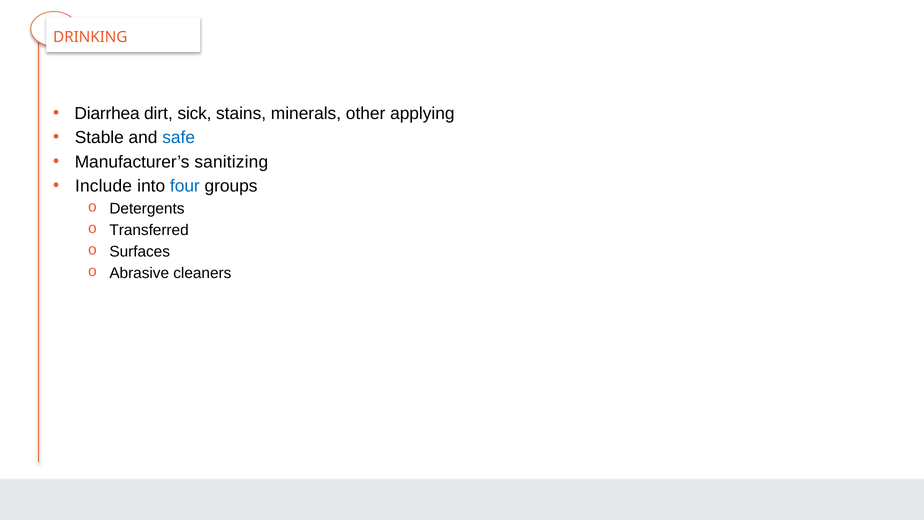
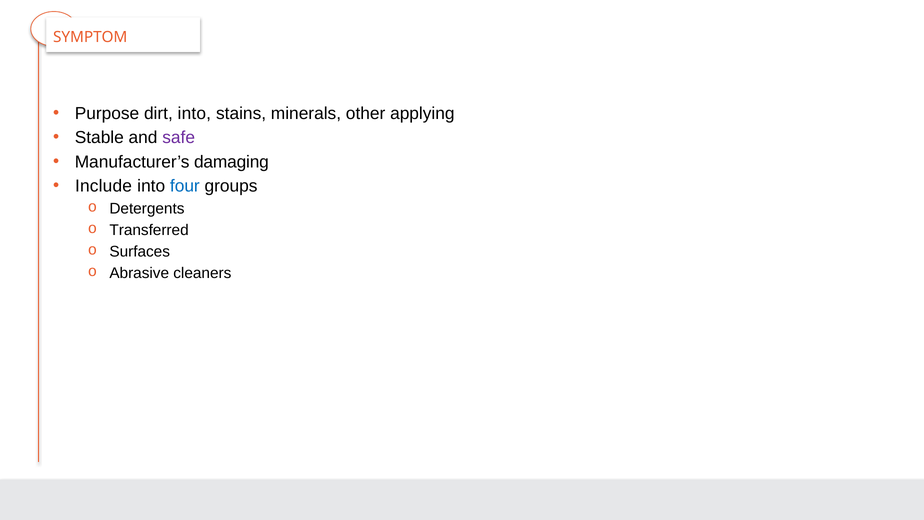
DRINKING: DRINKING -> SYMPTOM
Diarrhea: Diarrhea -> Purpose
dirt sick: sick -> into
safe colour: blue -> purple
sanitizing: sanitizing -> damaging
